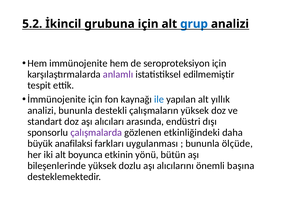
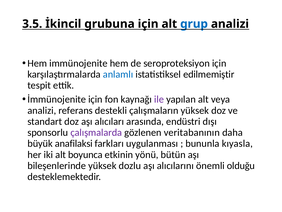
5.2: 5.2 -> 3.5
anlamlı colour: purple -> blue
ile colour: blue -> purple
yıllık: yıllık -> veya
analizi bununla: bununla -> referans
etkinliğindeki: etkinliğindeki -> veritabanının
ölçüde: ölçüde -> kıyasla
başına: başına -> olduğu
